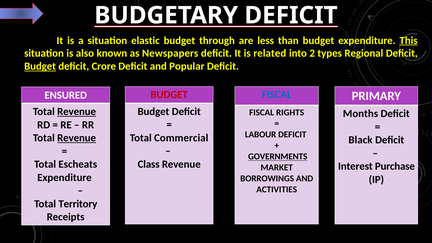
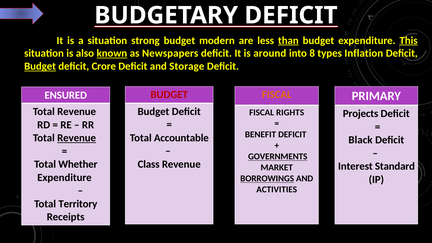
elastic: elastic -> strong
through: through -> modern
than underline: none -> present
known underline: none -> present
related: related -> around
2: 2 -> 8
Regional: Regional -> Inflation
Popular: Popular -> Storage
FISCAL at (277, 95) colour: blue -> orange
Revenue at (77, 112) underline: present -> none
Months: Months -> Projects
LABOUR: LABOUR -> BENEFIT
Commercial: Commercial -> Accountable
Escheats: Escheats -> Whether
Purchase: Purchase -> Standard
BORROWINGS underline: none -> present
